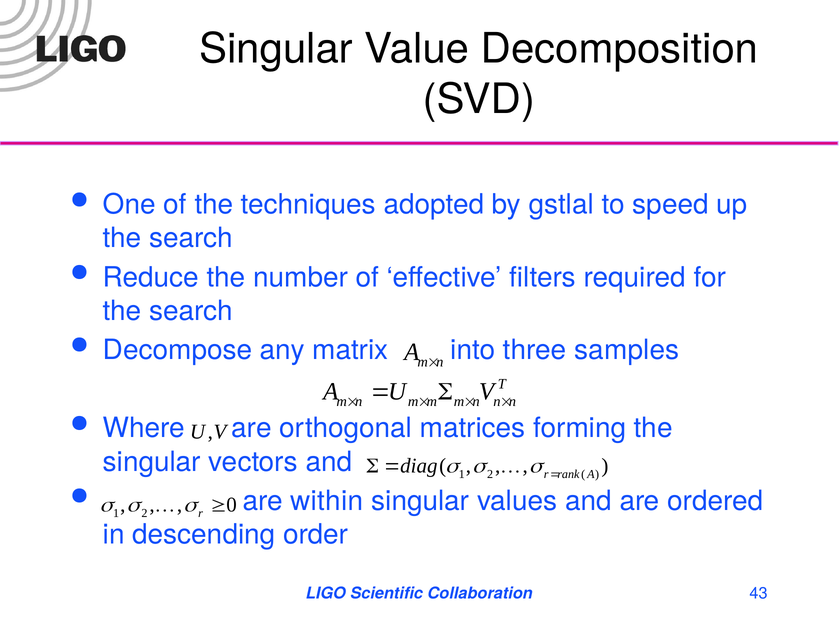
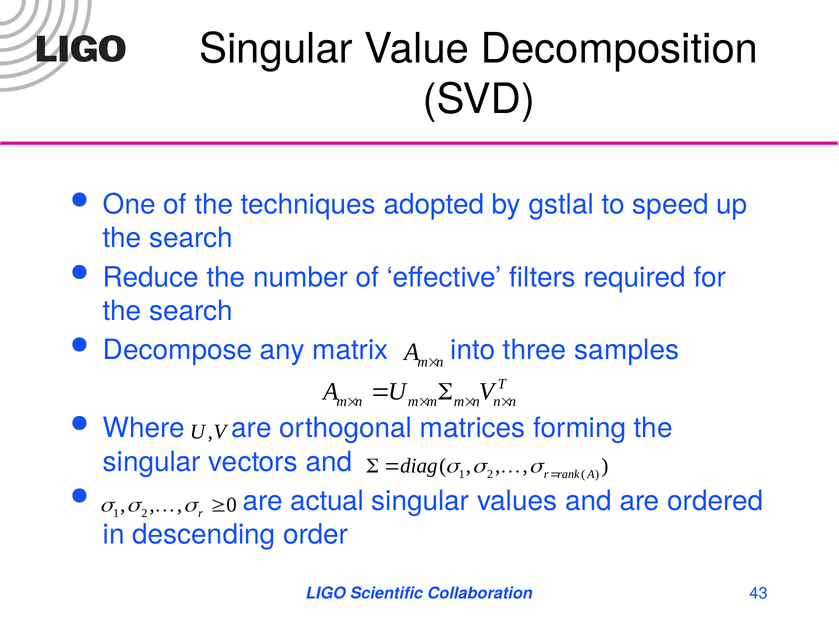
within: within -> actual
